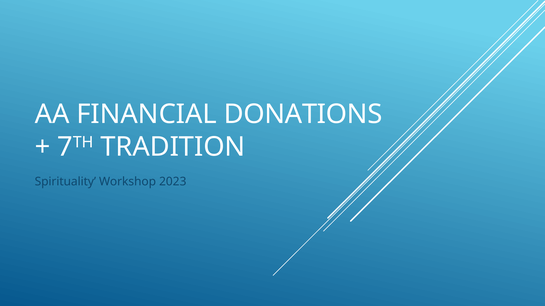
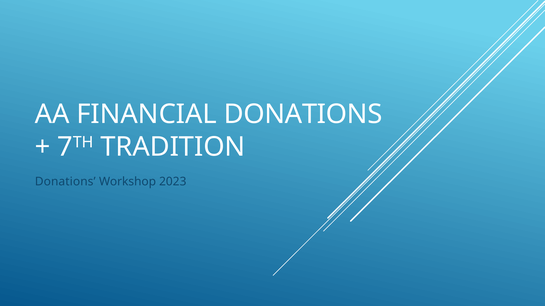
Spirituality at (65, 182): Spirituality -> Donations
